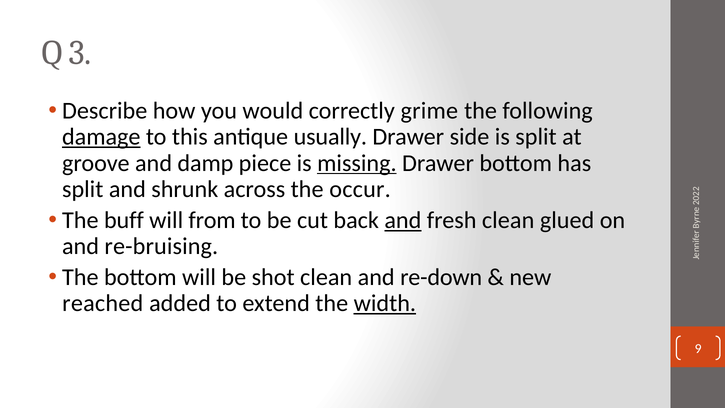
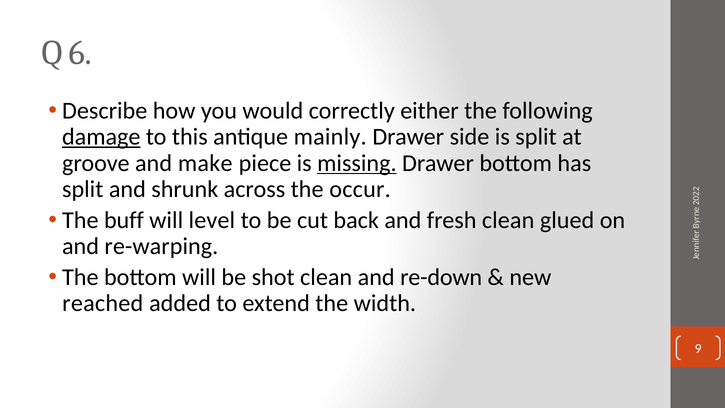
3: 3 -> 6
grime: grime -> either
usually: usually -> mainly
damp: damp -> make
from: from -> level
and at (403, 220) underline: present -> none
re-bruising: re-bruising -> re-warping
width underline: present -> none
